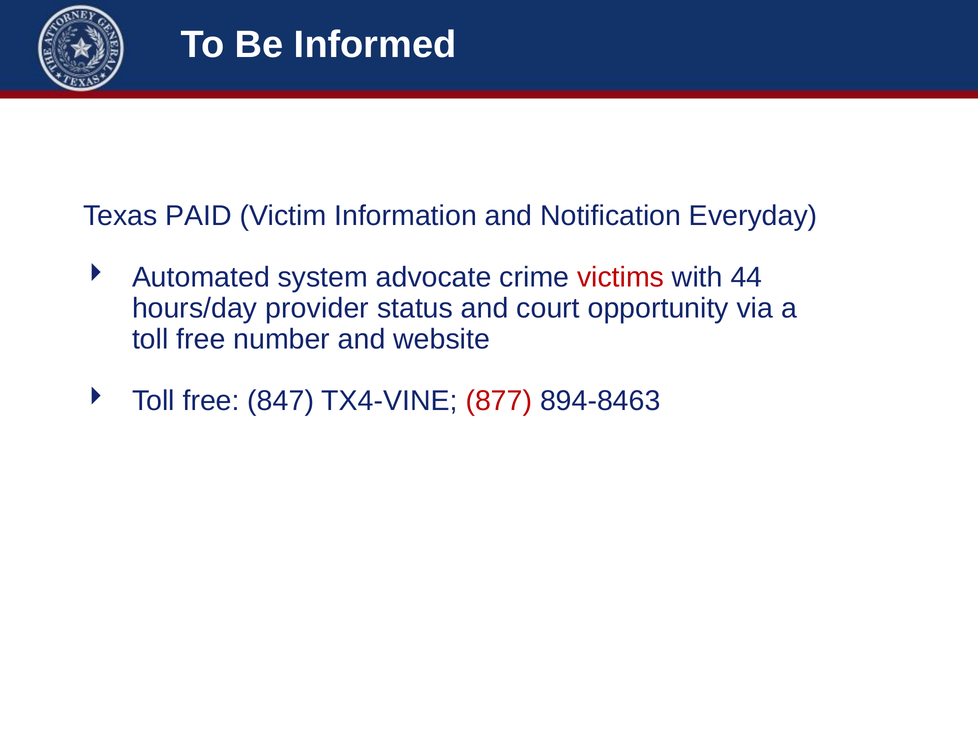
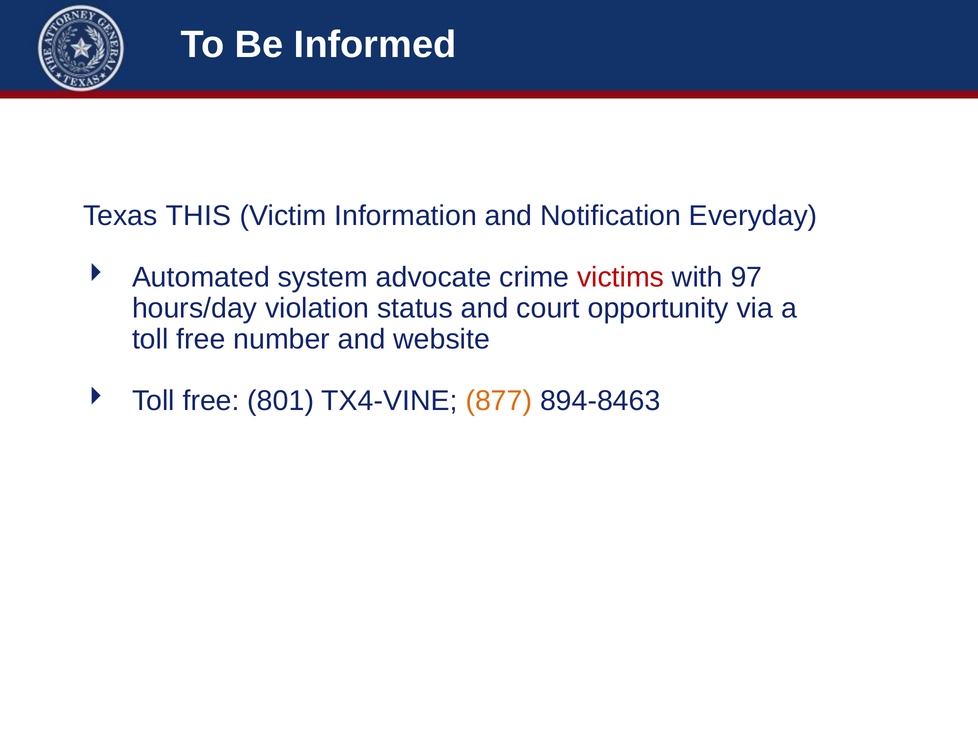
PAID: PAID -> THIS
44: 44 -> 97
provider: provider -> violation
847: 847 -> 801
877 colour: red -> orange
